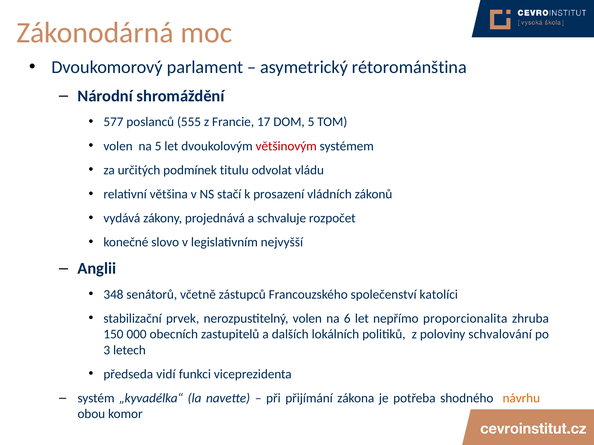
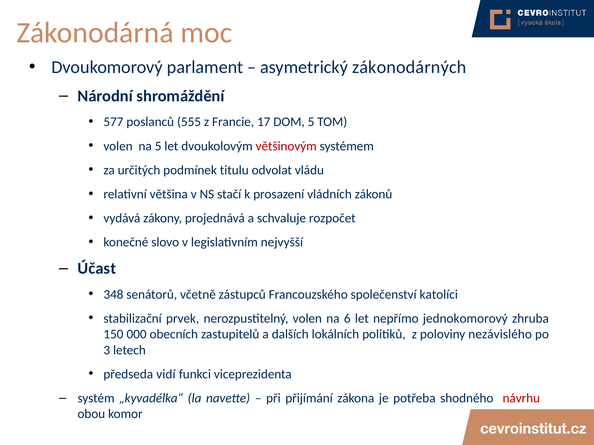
rétorománština: rétorománština -> zákonodárných
Anglii: Anglii -> Účast
proporcionalita: proporcionalita -> jednokomorový
schvalování: schvalování -> nezávislého
návrhu colour: orange -> red
